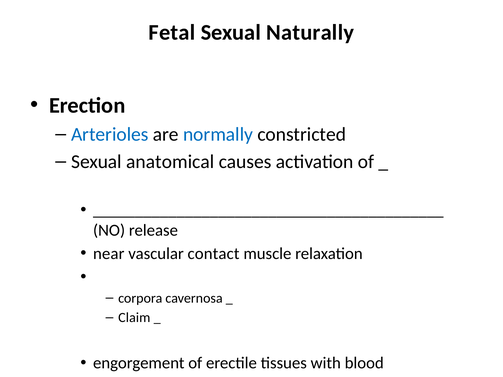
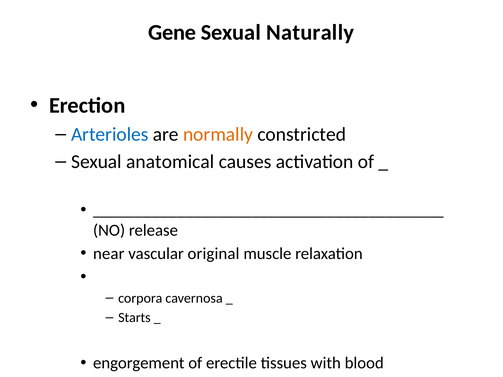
Fetal: Fetal -> Gene
normally colour: blue -> orange
contact: contact -> original
Claim: Claim -> Starts
